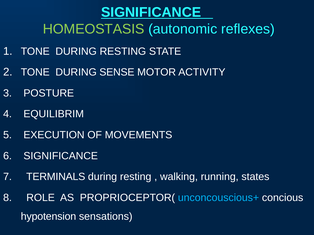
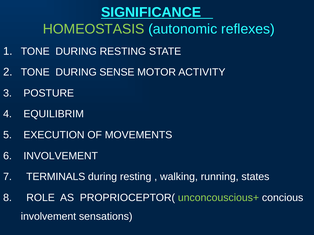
6 SIGNIFICANCE: SIGNIFICANCE -> INVOLVEMENT
unconcouscious+ colour: light blue -> light green
hypotension at (48, 217): hypotension -> involvement
